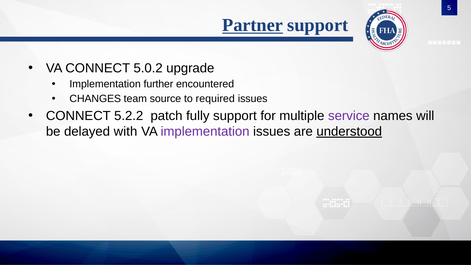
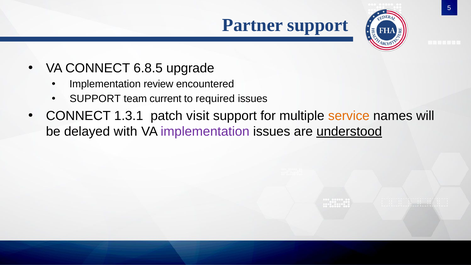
Partner underline: present -> none
5.0.2: 5.0.2 -> 6.8.5
further: further -> review
CHANGES at (95, 99): CHANGES -> SUPPORT
source: source -> current
5.2.2: 5.2.2 -> 1.3.1
fully: fully -> visit
service colour: purple -> orange
